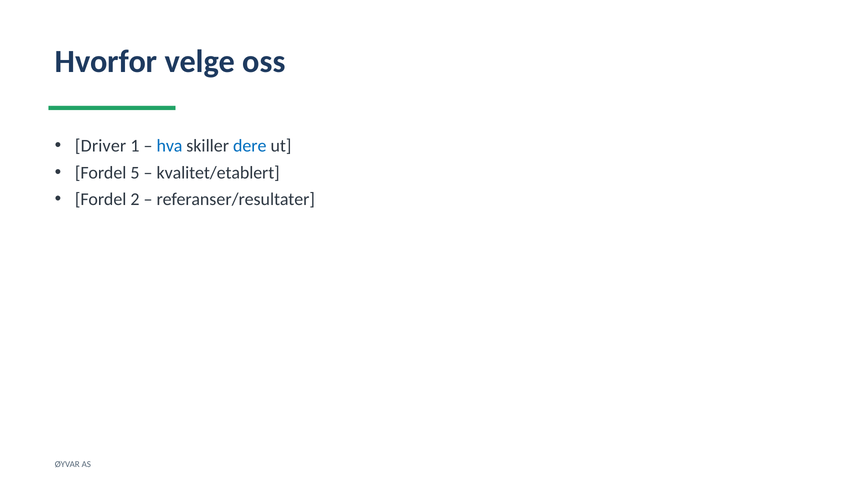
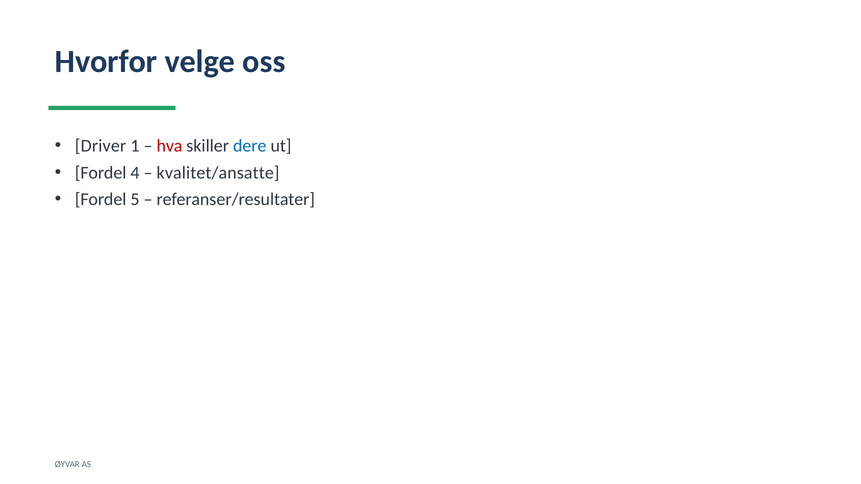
hva colour: blue -> red
5: 5 -> 4
kvalitet/etablert: kvalitet/etablert -> kvalitet/ansatte
2: 2 -> 5
